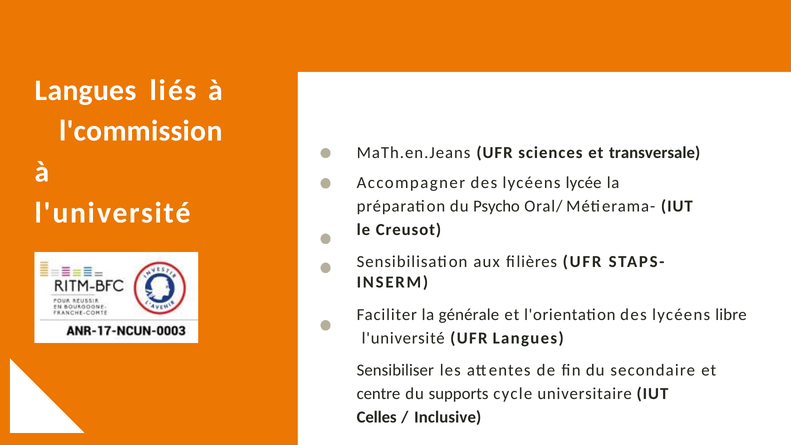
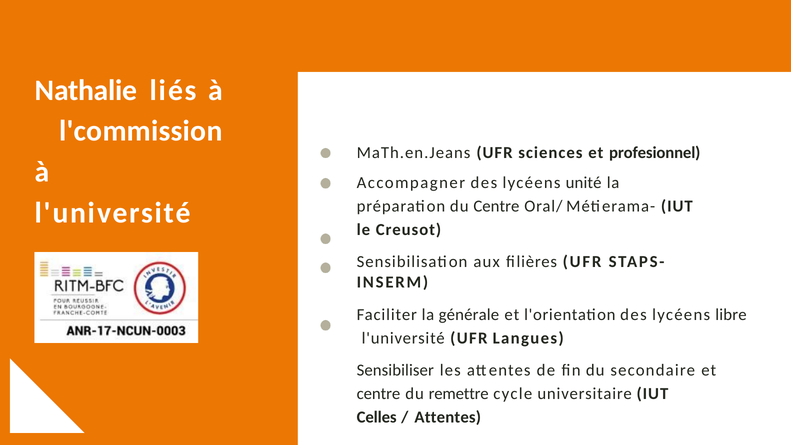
Langues at (86, 90): Langues -> Nathalie
transversale: transversale -> profesionnel
lycée: lycée -> unité
du Psycho: Psycho -> Centre
supports: supports -> remettre
Inclusive at (448, 417): Inclusive -> Attentes
